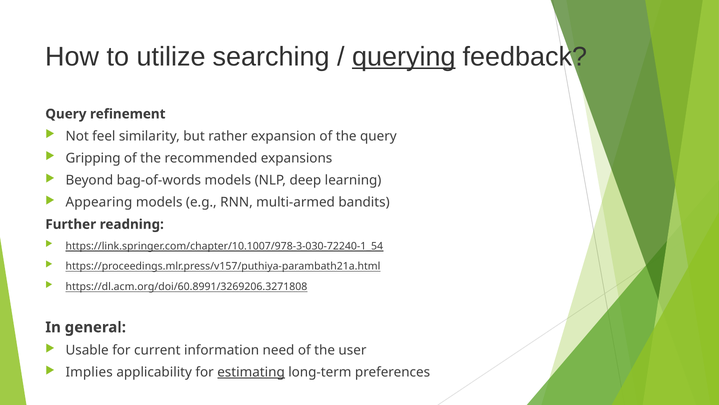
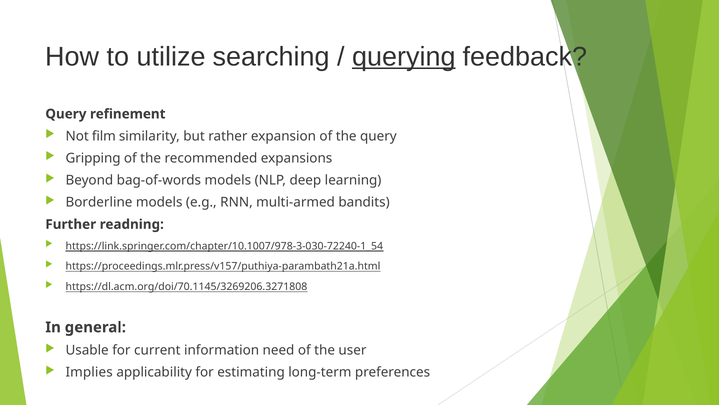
feel: feel -> film
Appearing: Appearing -> Borderline
https://dl.acm.org/doi/60.8991/3269206.3271808: https://dl.acm.org/doi/60.8991/3269206.3271808 -> https://dl.acm.org/doi/70.1145/3269206.3271808
estimating underline: present -> none
